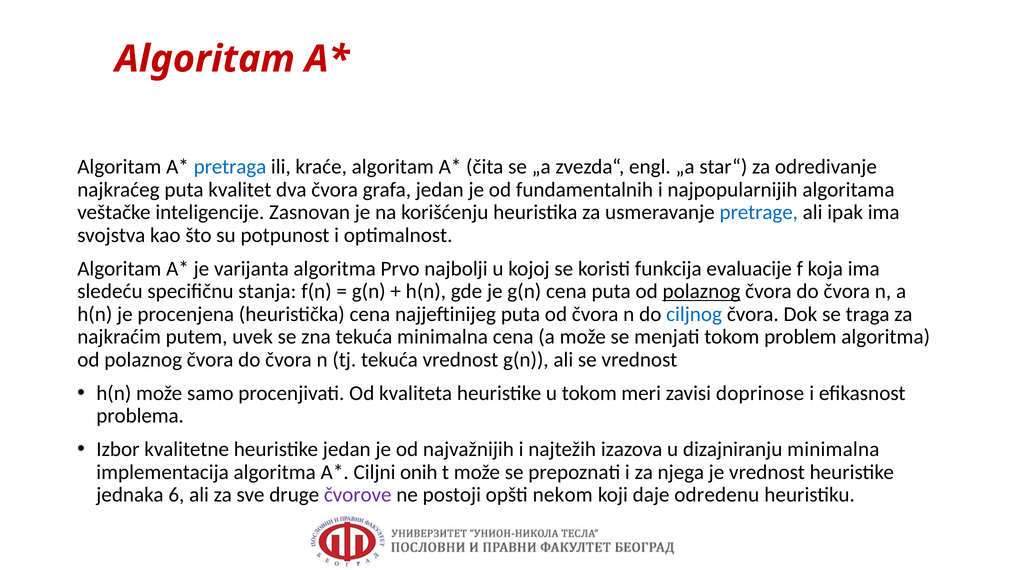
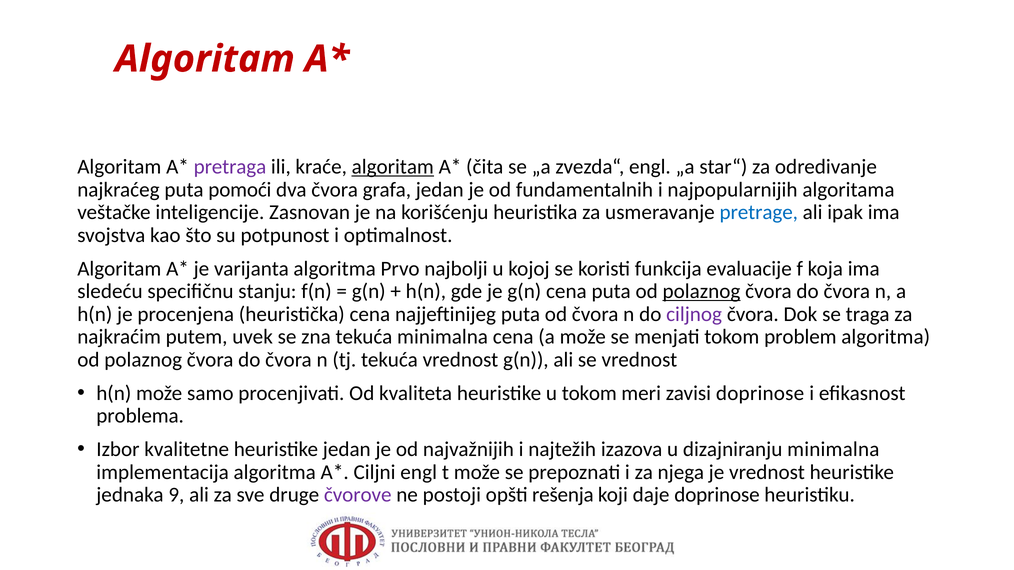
pretraga colour: blue -> purple
algoritam at (393, 167) underline: none -> present
kvalitet: kvalitet -> pomoći
stanja: stanja -> stanju
ciljnog colour: blue -> purple
Ciljni onih: onih -> engl
6: 6 -> 9
nekom: nekom -> rešenja
daje odredenu: odredenu -> doprinose
